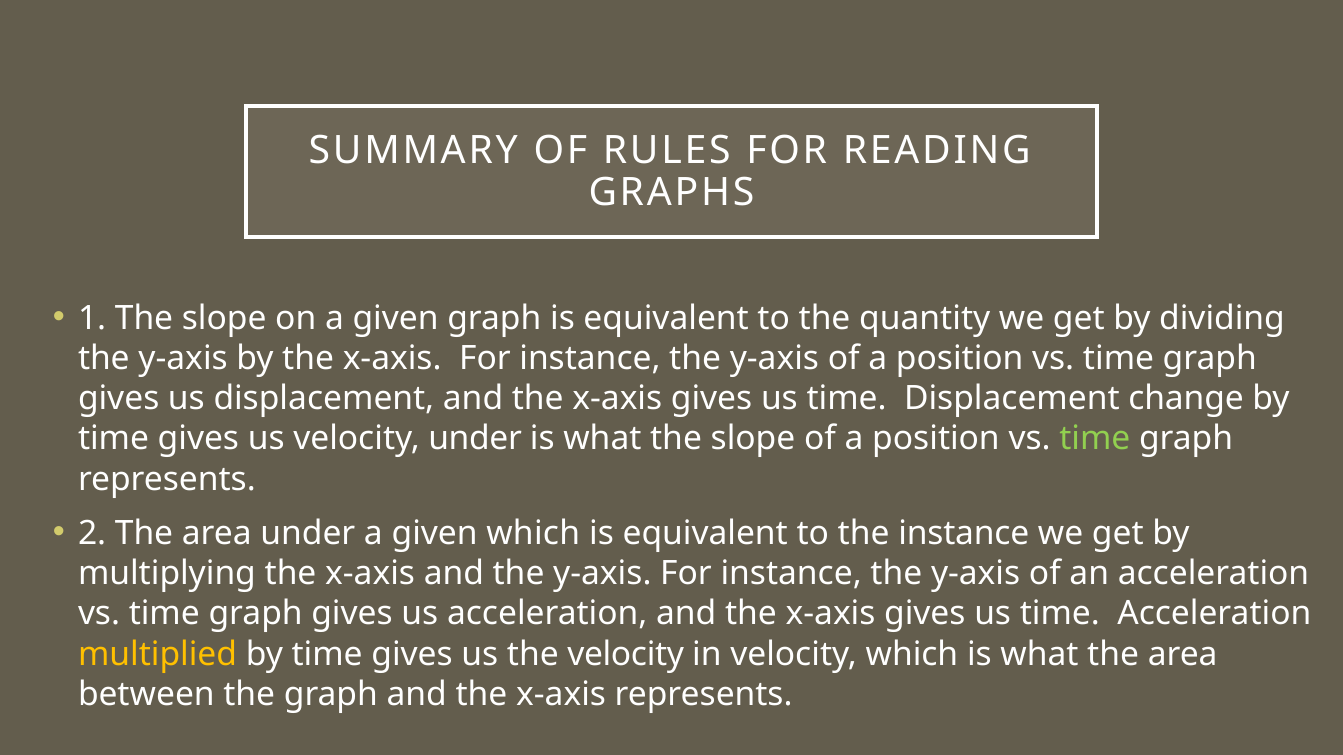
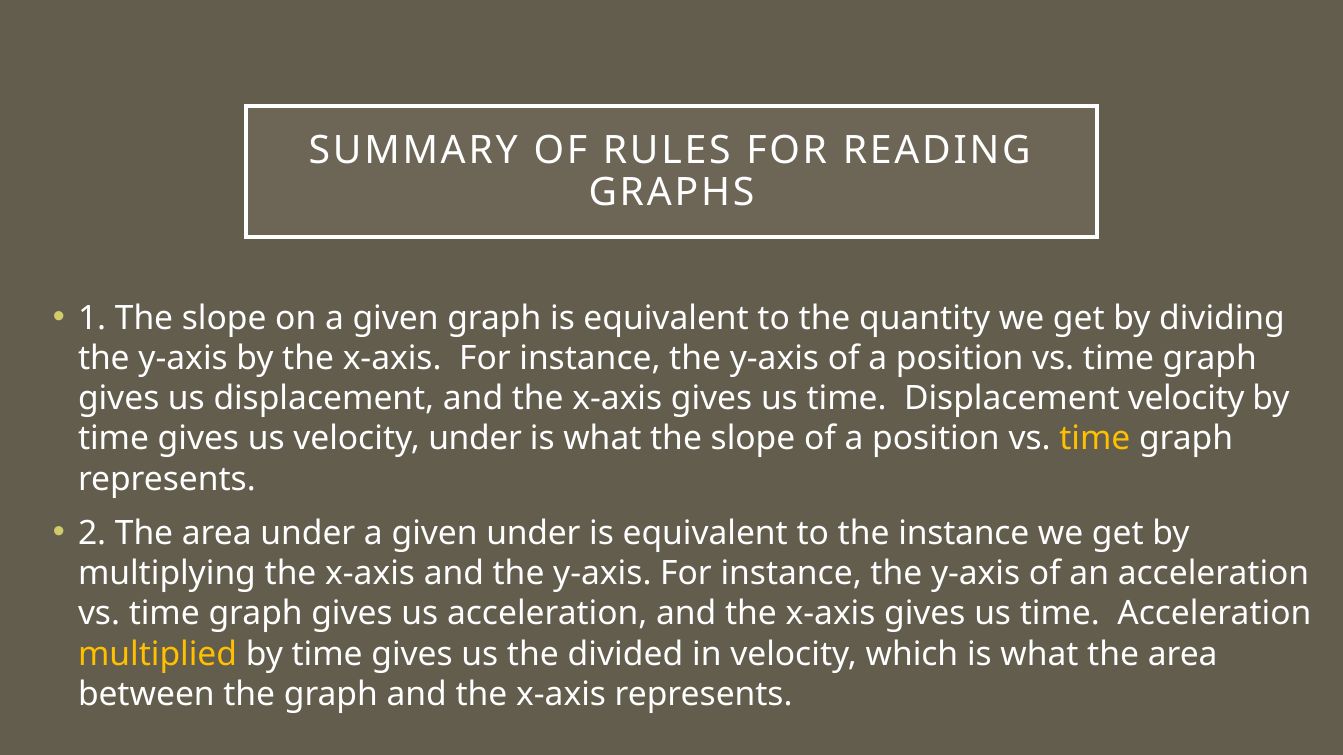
Displacement change: change -> velocity
time at (1095, 439) colour: light green -> yellow
given which: which -> under
the velocity: velocity -> divided
